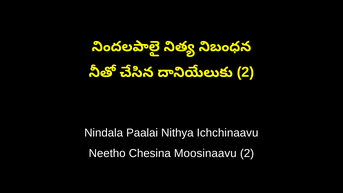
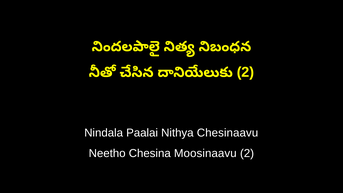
Ichchinaavu: Ichchinaavu -> Chesinaavu
